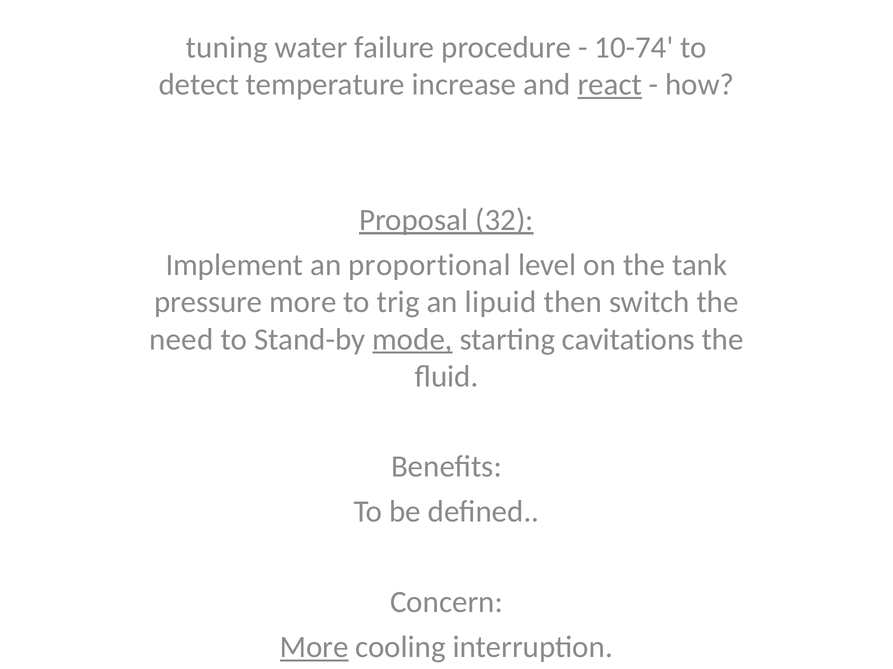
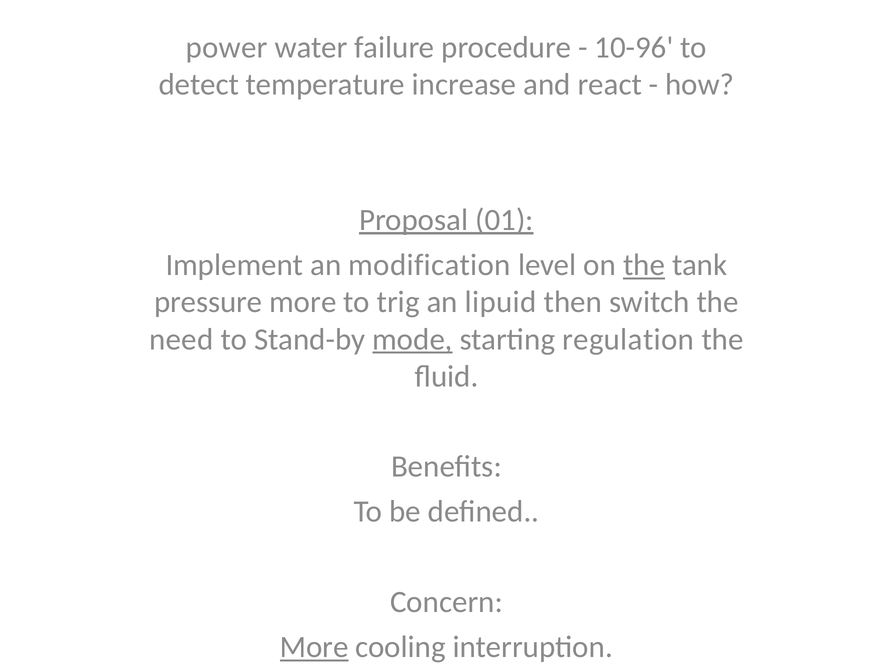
tuning: tuning -> power
10-74: 10-74 -> 10-96
react underline: present -> none
32: 32 -> 01
proportional: proportional -> modification
the at (644, 265) underline: none -> present
cavitations: cavitations -> regulation
